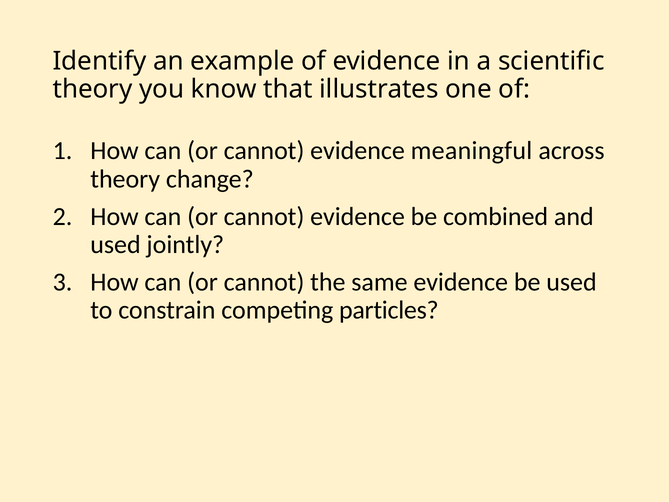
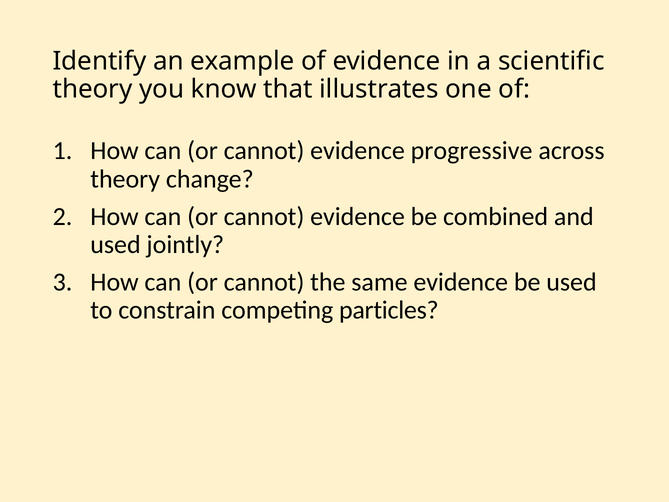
meaningful: meaningful -> progressive
